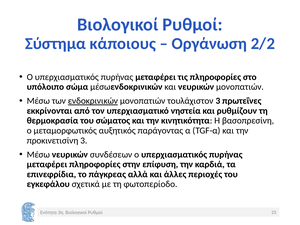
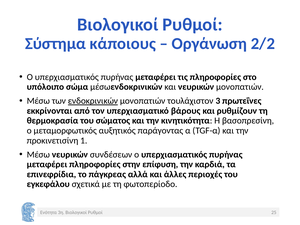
νηστεία: νηστεία -> βάρους
προκινετισίνη 3: 3 -> 1
